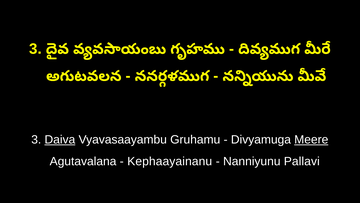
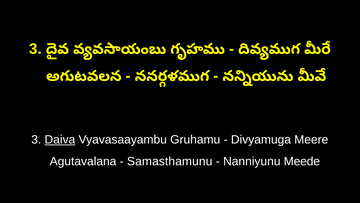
Meere underline: present -> none
Kephaayainanu: Kephaayainanu -> Samasthamunu
Pallavi: Pallavi -> Meede
